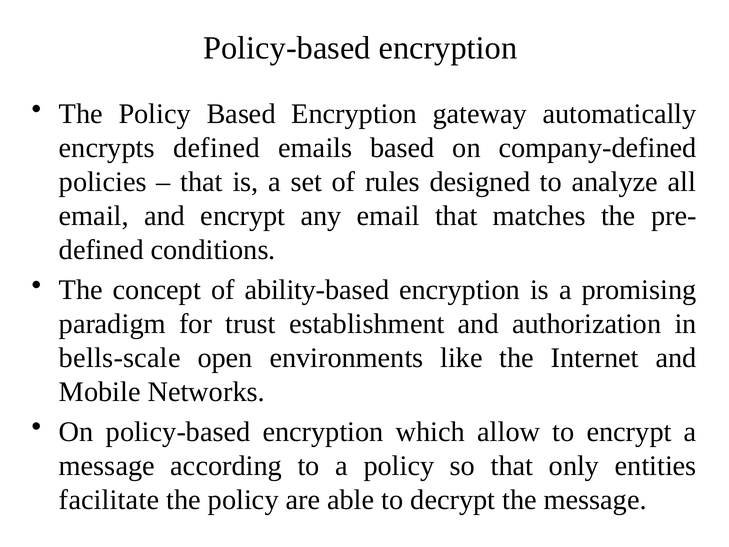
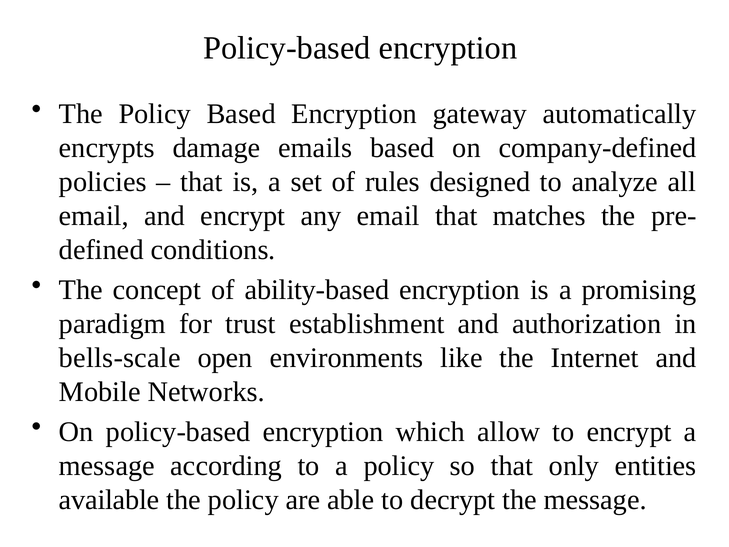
encrypts defined: defined -> damage
facilitate: facilitate -> available
